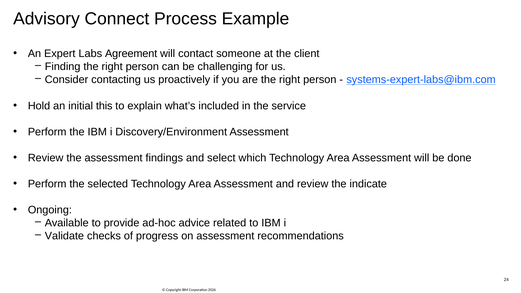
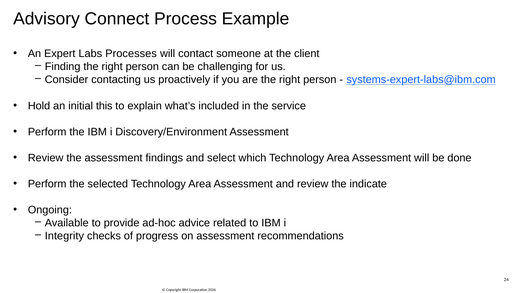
Agreement: Agreement -> Processes
Validate: Validate -> Integrity
